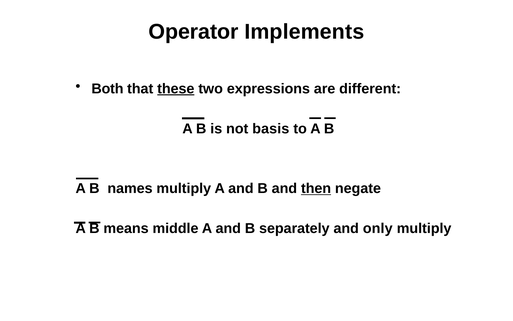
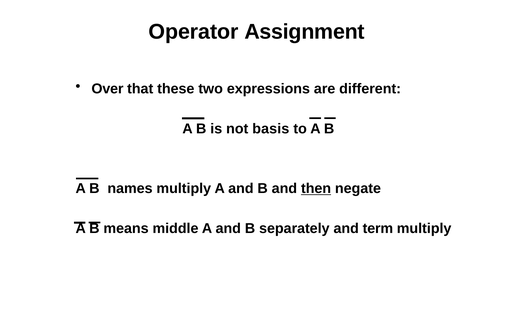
Implements: Implements -> Assignment
Both: Both -> Over
these underline: present -> none
only: only -> term
